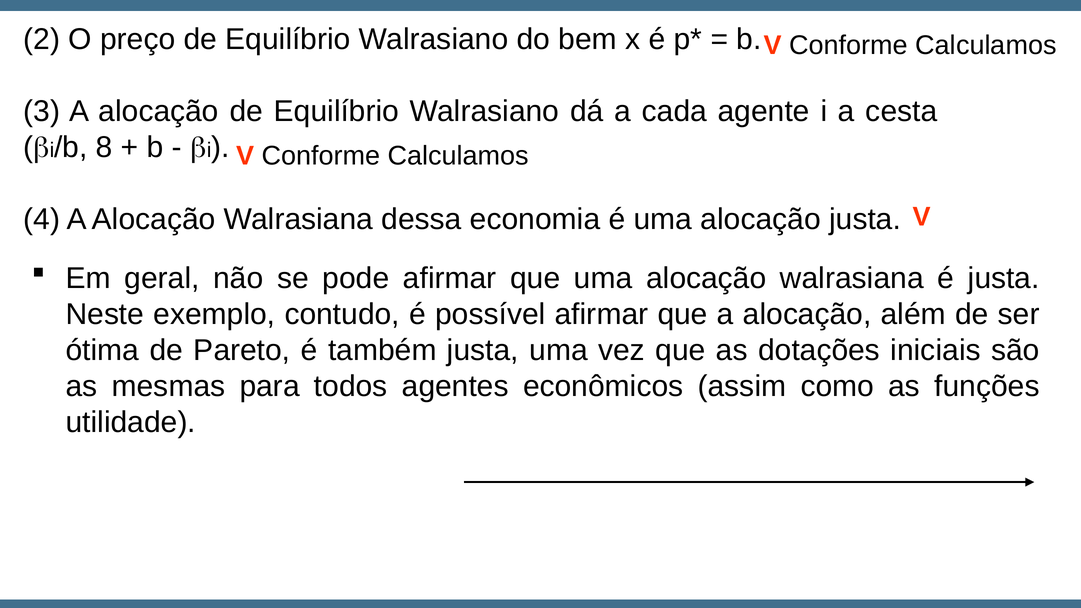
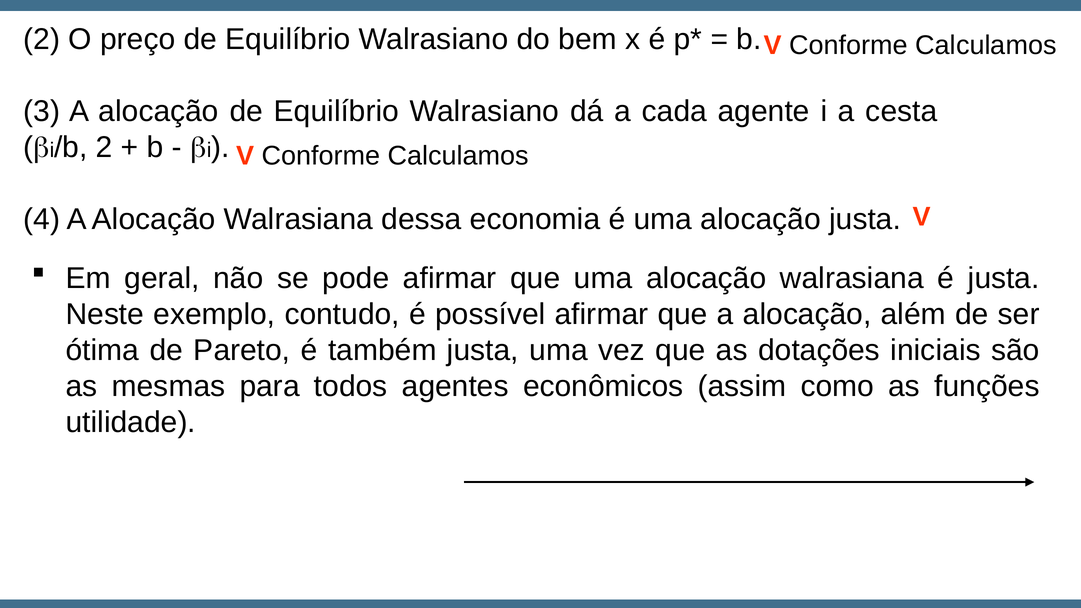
8 at (104, 147): 8 -> 2
